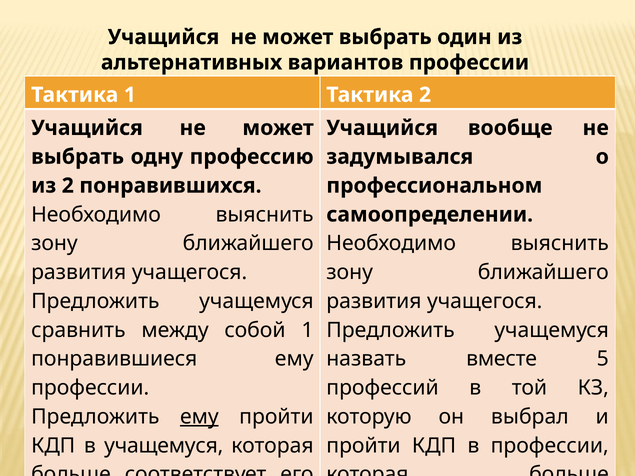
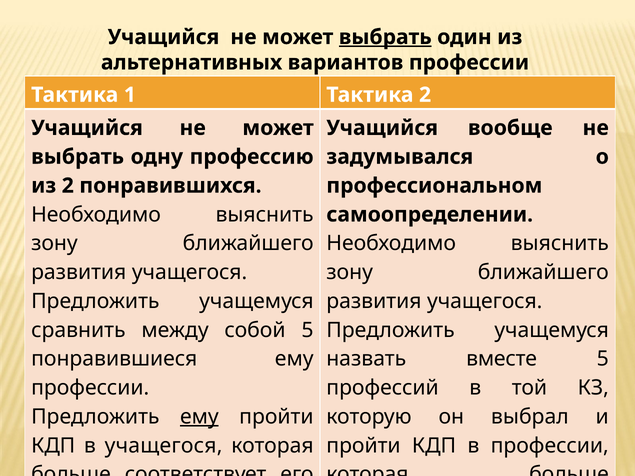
выбрать at (385, 37) underline: none -> present
собой 1: 1 -> 5
в учащемуся: учащемуся -> учащегося
